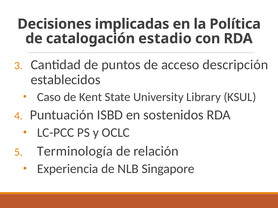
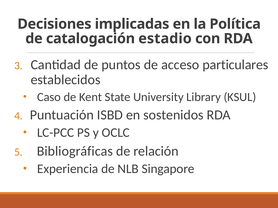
descripción: descripción -> particulares
Terminología: Terminología -> Bibliográficas
